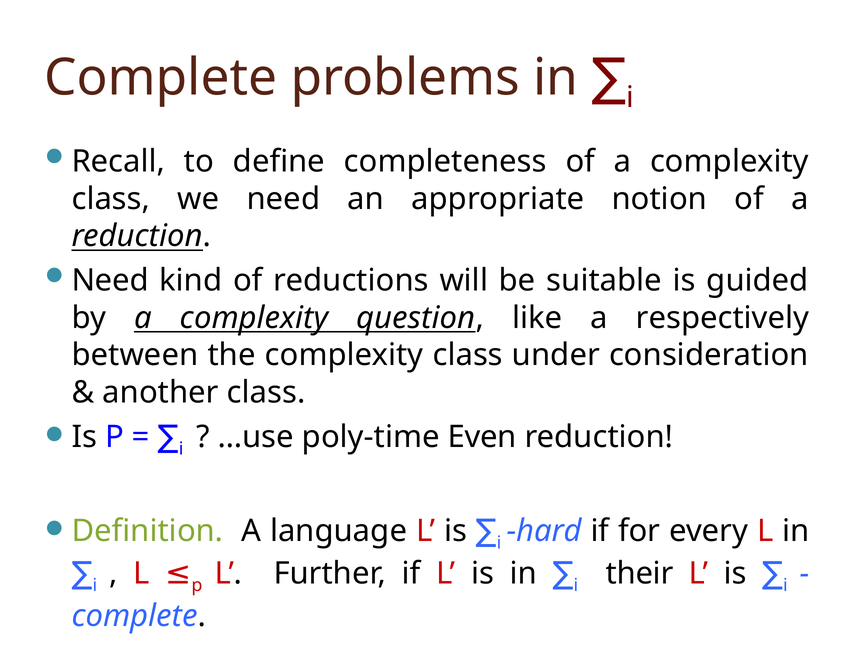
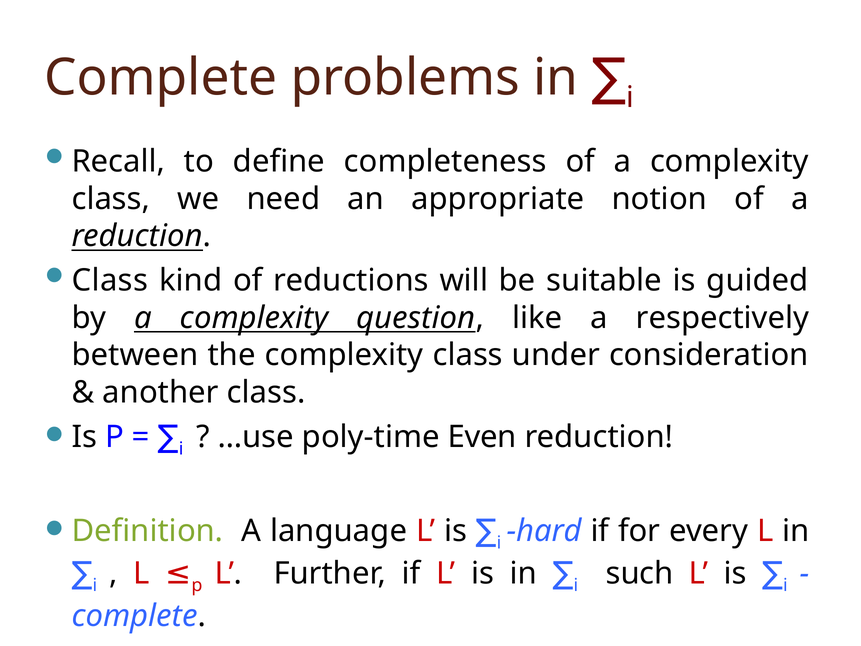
Need at (110, 280): Need -> Class
their: their -> such
